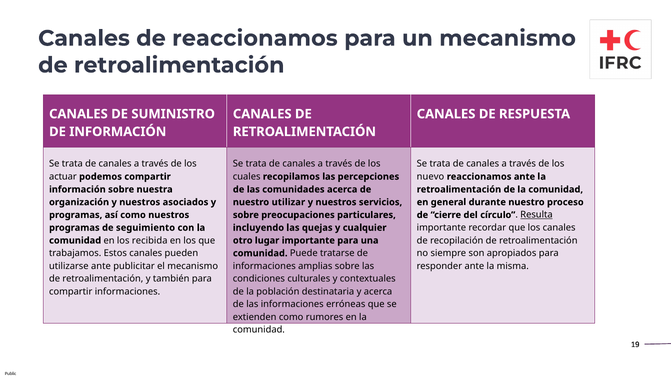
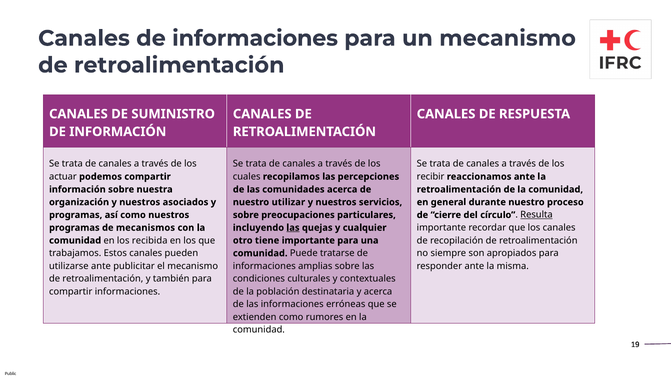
Canales de reaccionamos: reaccionamos -> informaciones
nuevo: nuevo -> recibir
seguimiento: seguimiento -> mecanismos
las at (293, 227) underline: none -> present
lugar: lugar -> tiene
